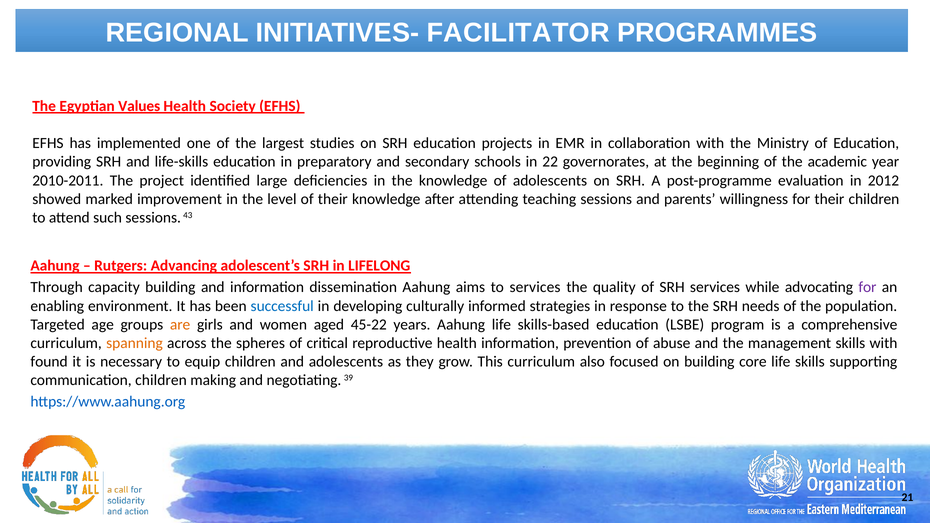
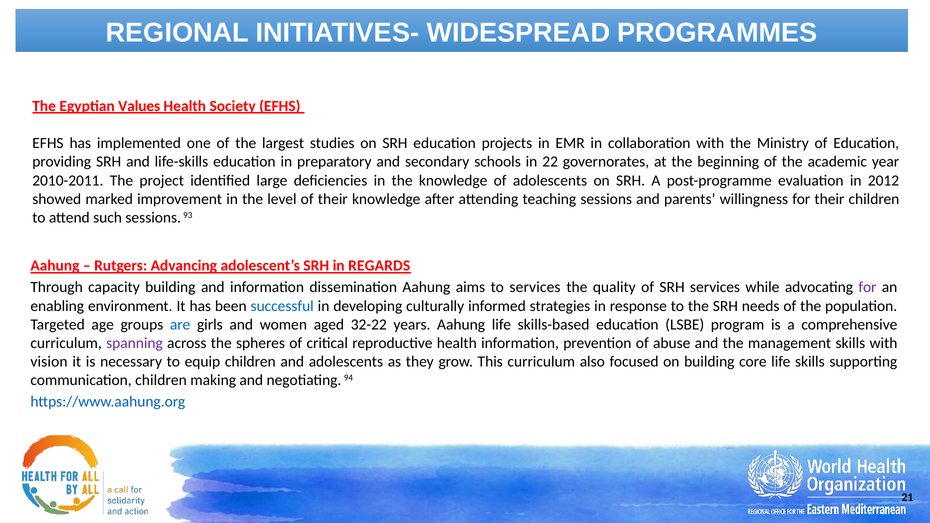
FACILITATOR: FACILITATOR -> WIDESPREAD
43: 43 -> 93
LIFELONG: LIFELONG -> REGARDS
are colour: orange -> blue
45-22: 45-22 -> 32-22
spanning colour: orange -> purple
found: found -> vision
39: 39 -> 94
